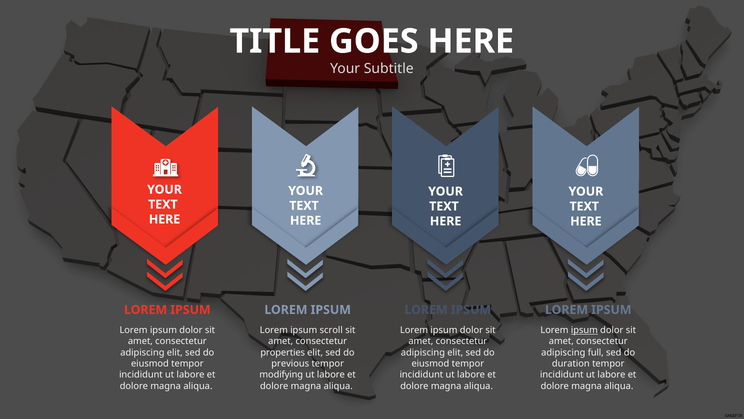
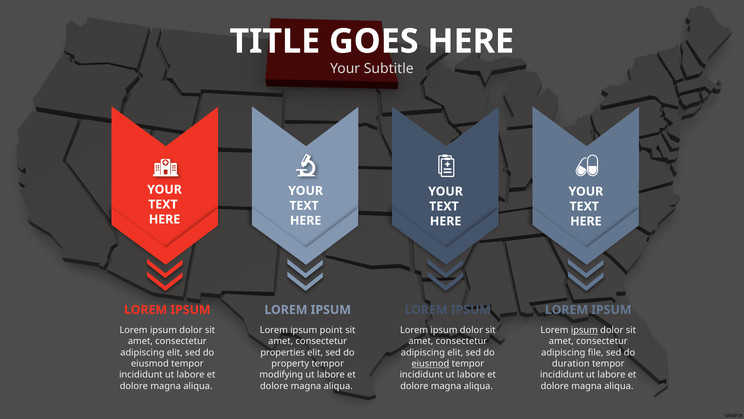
scroll: scroll -> point
full: full -> file
previous: previous -> property
eiusmod at (430, 363) underline: none -> present
